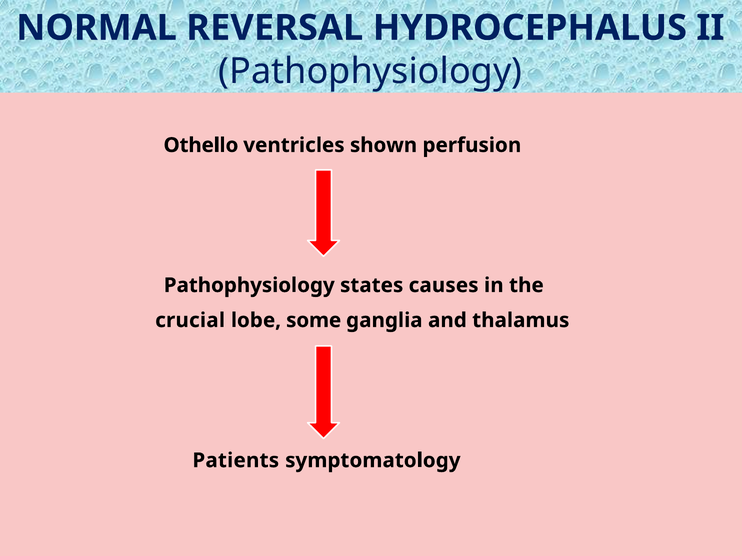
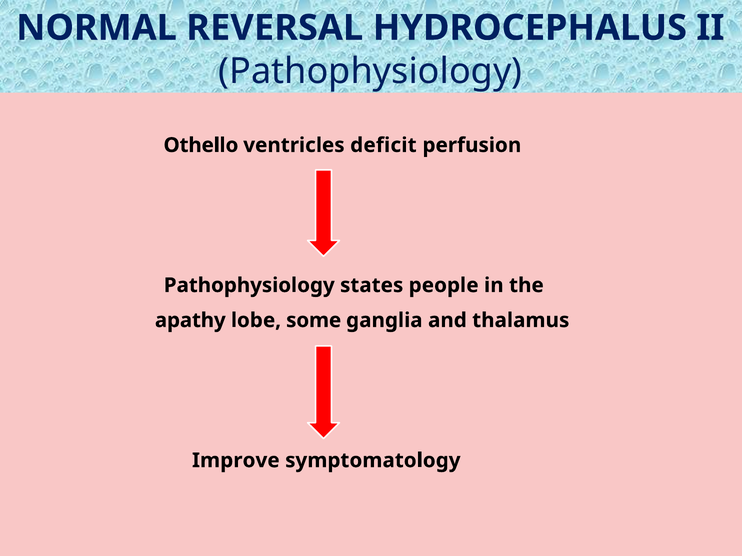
shown: shown -> deficit
causes: causes -> people
crucial: crucial -> apathy
Patients: Patients -> Improve
